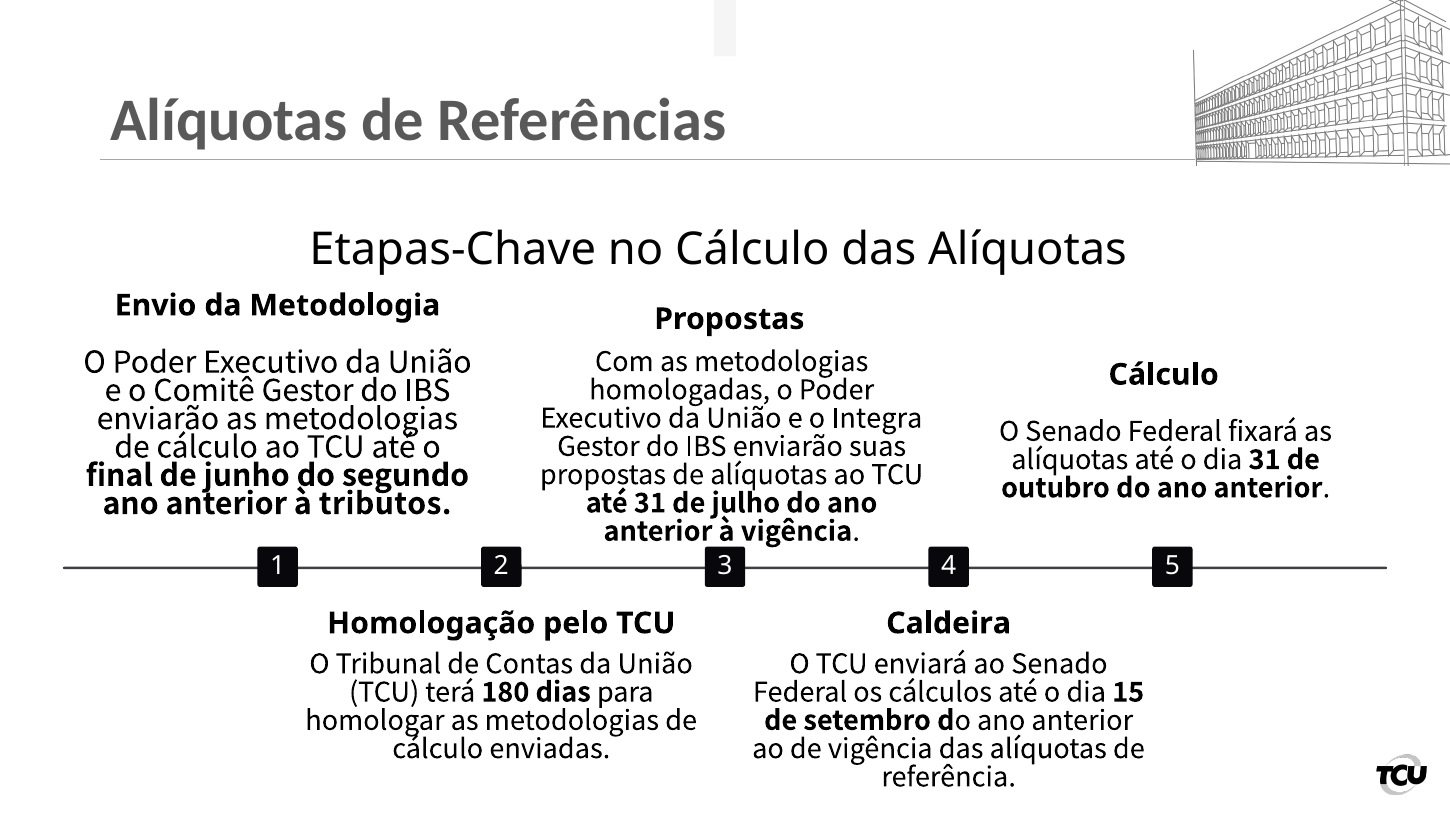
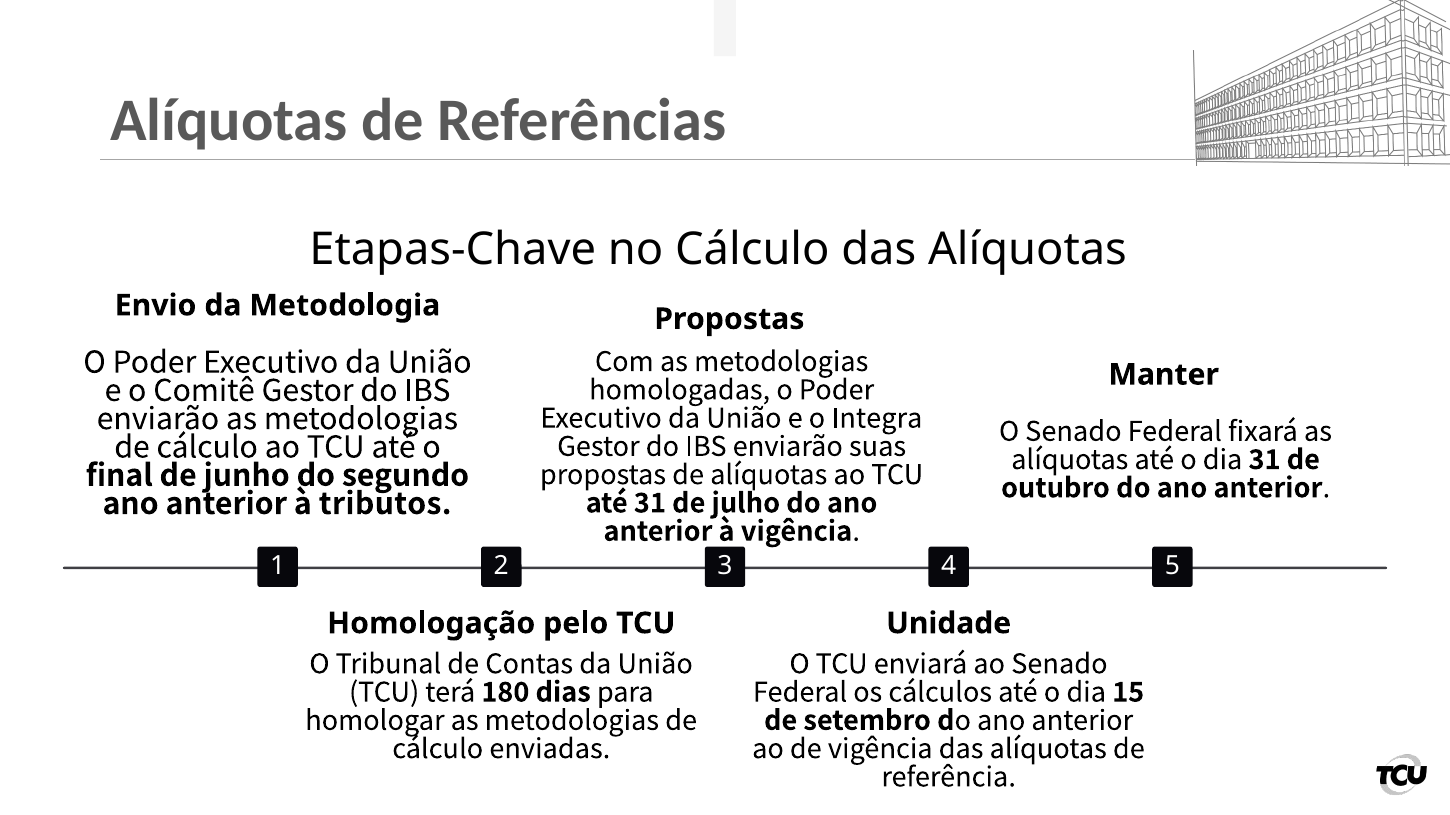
Cálculo at (1164, 375): Cálculo -> Manter
Caldeira: Caldeira -> Unidade
